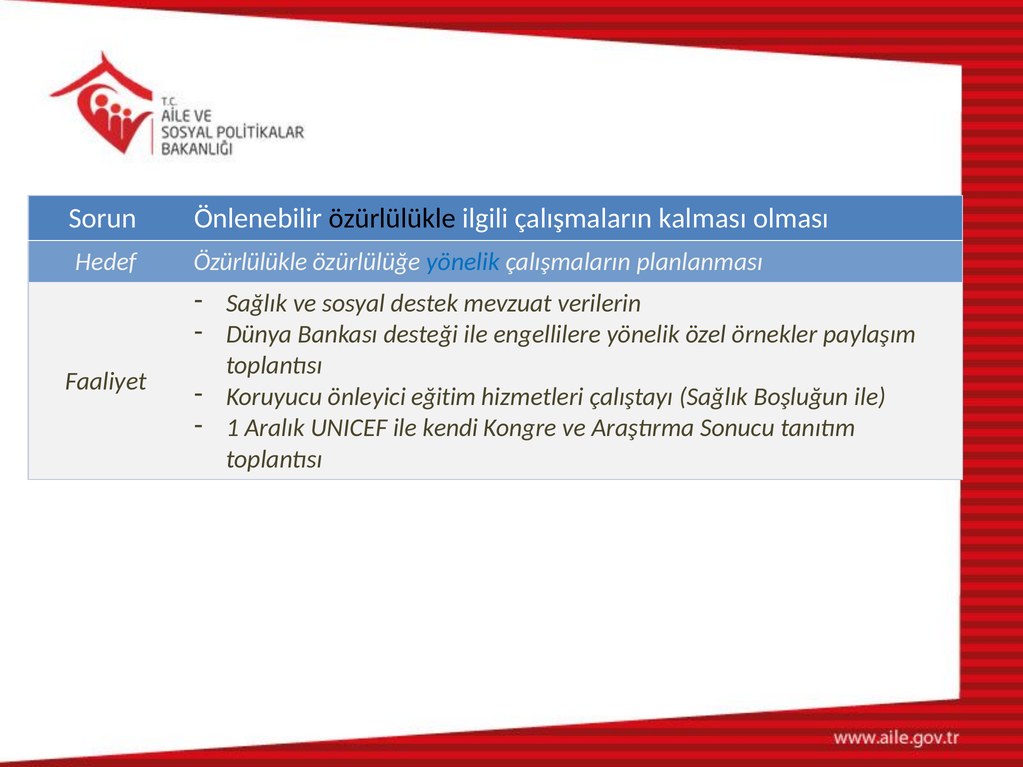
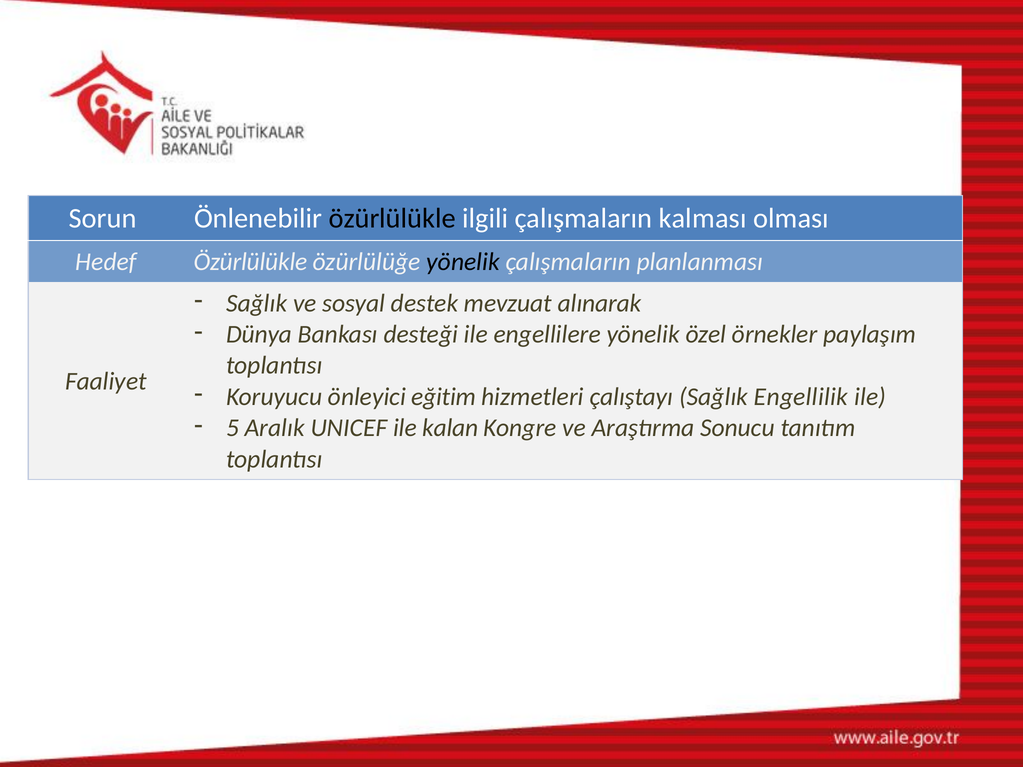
yönelik at (463, 262) colour: blue -> black
verilerin: verilerin -> alınarak
Boşluğun: Boşluğun -> Engellilik
1: 1 -> 5
kendi: kendi -> kalan
